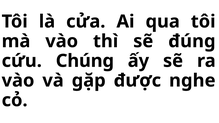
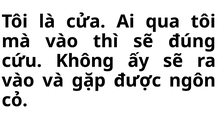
Chúng: Chúng -> Không
nghe: nghe -> ngôn
